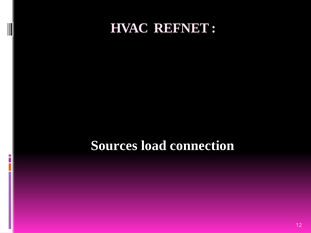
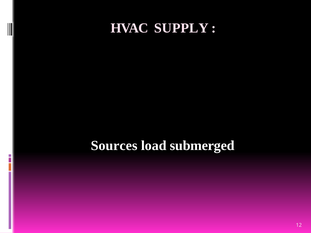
REFNET: REFNET -> SUPPLY
connection: connection -> submerged
